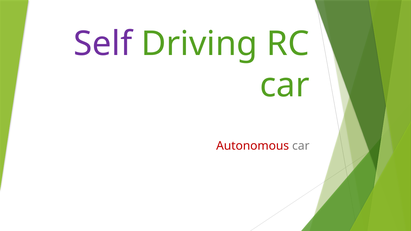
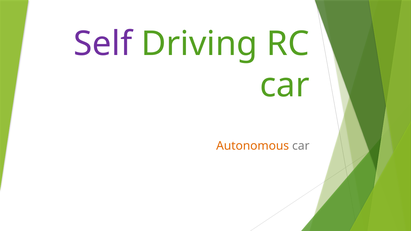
Autonomous colour: red -> orange
